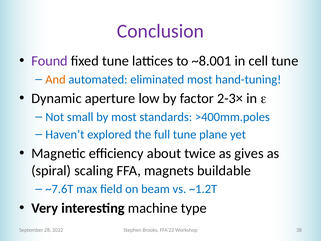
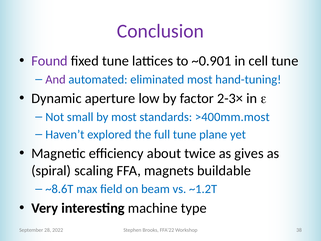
~8.001: ~8.001 -> ~0.901
And colour: orange -> purple
>400mm.poles: >400mm.poles -> >400mm.most
~7.6T: ~7.6T -> ~8.6T
